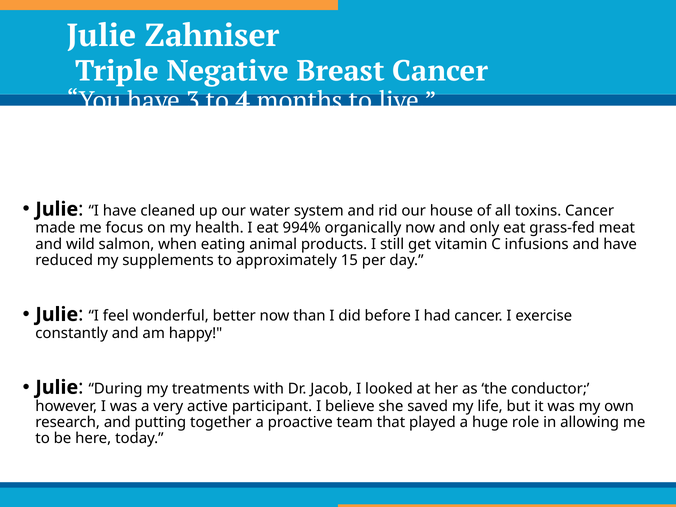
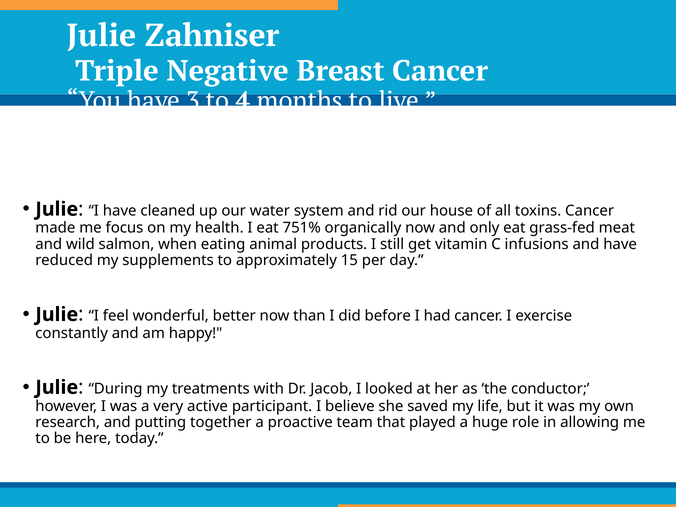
994%: 994% -> 751%
